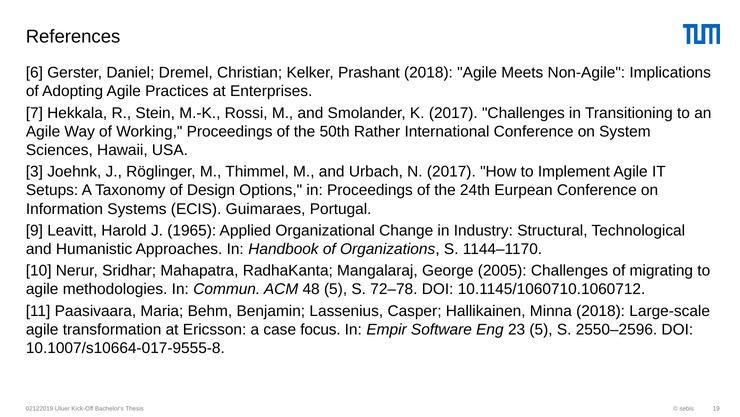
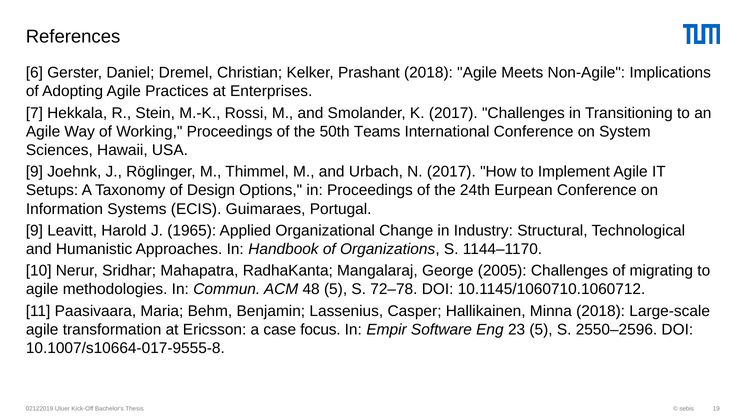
Rather: Rather -> Teams
3 at (34, 171): 3 -> 9
